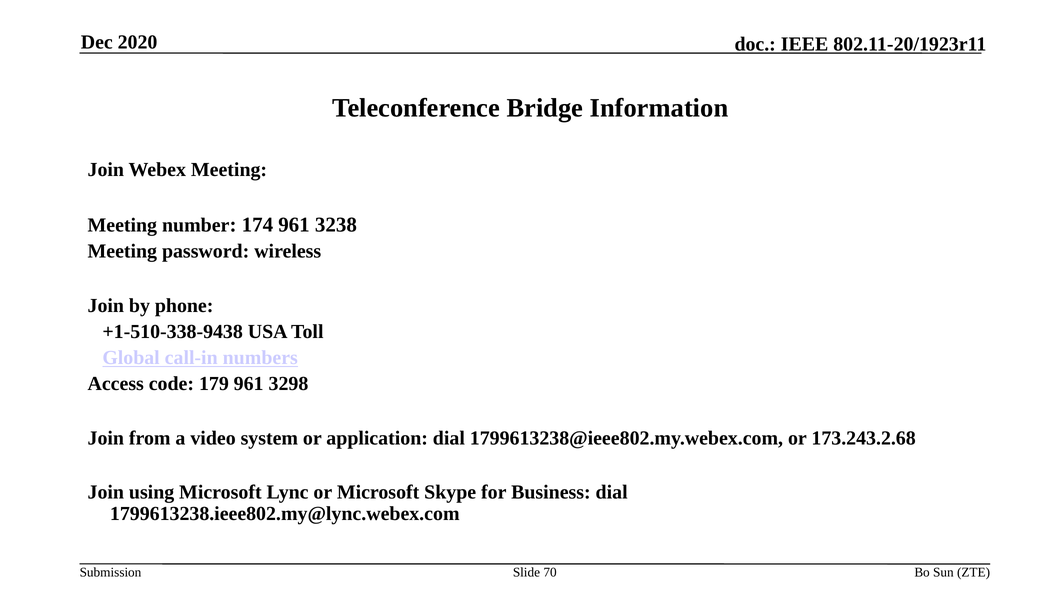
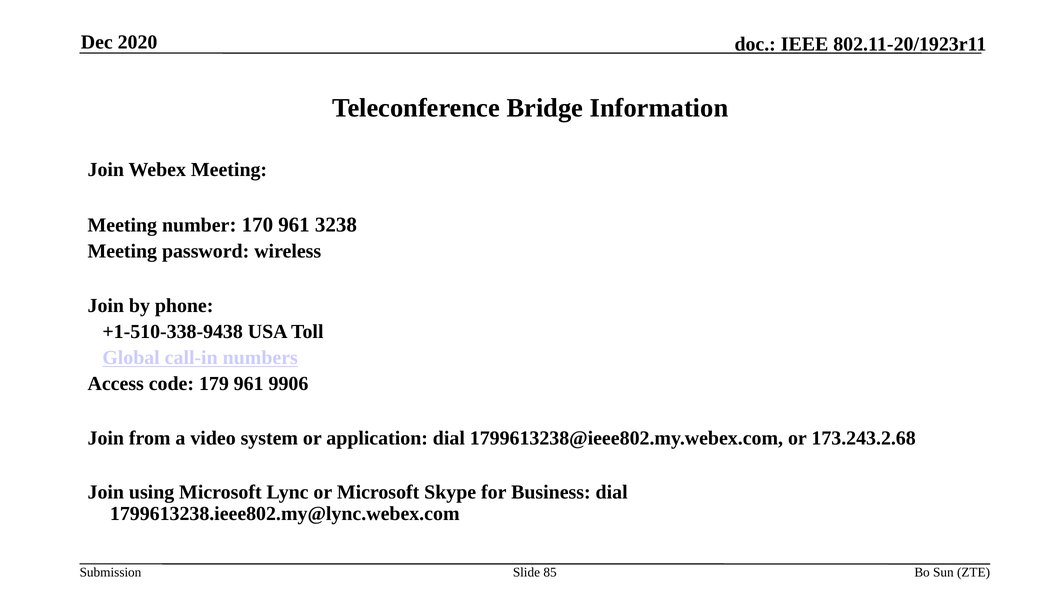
174: 174 -> 170
3298: 3298 -> 9906
70: 70 -> 85
